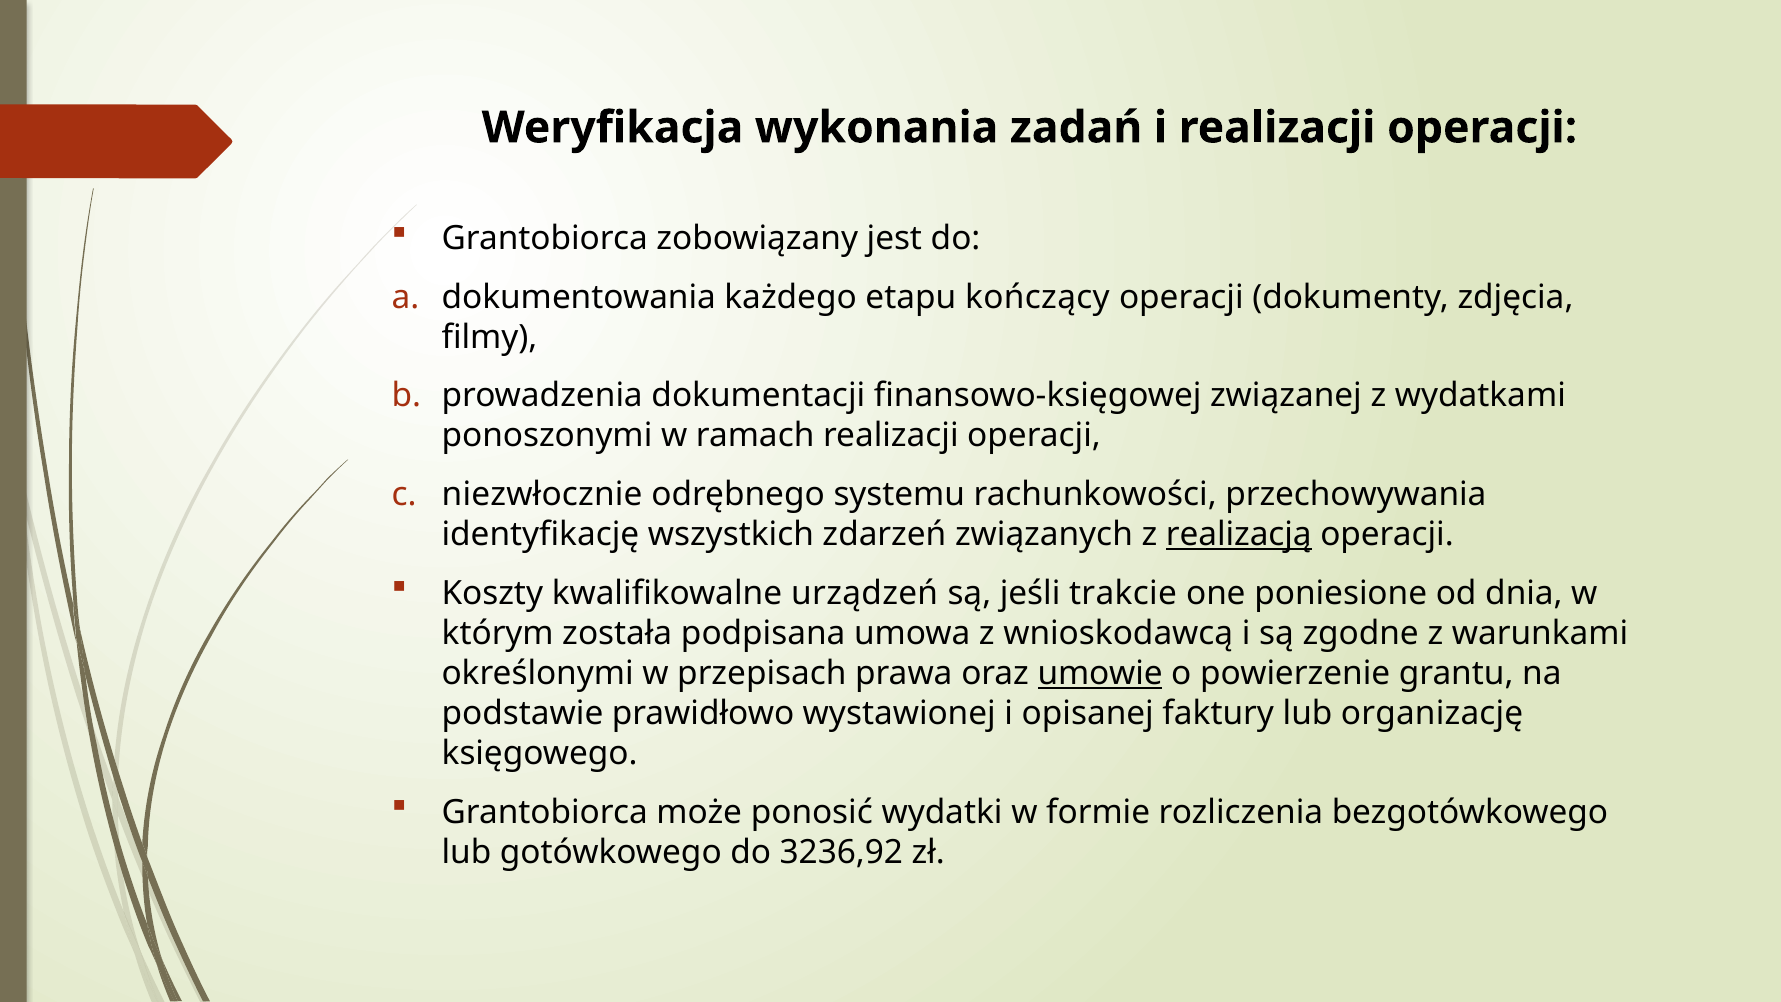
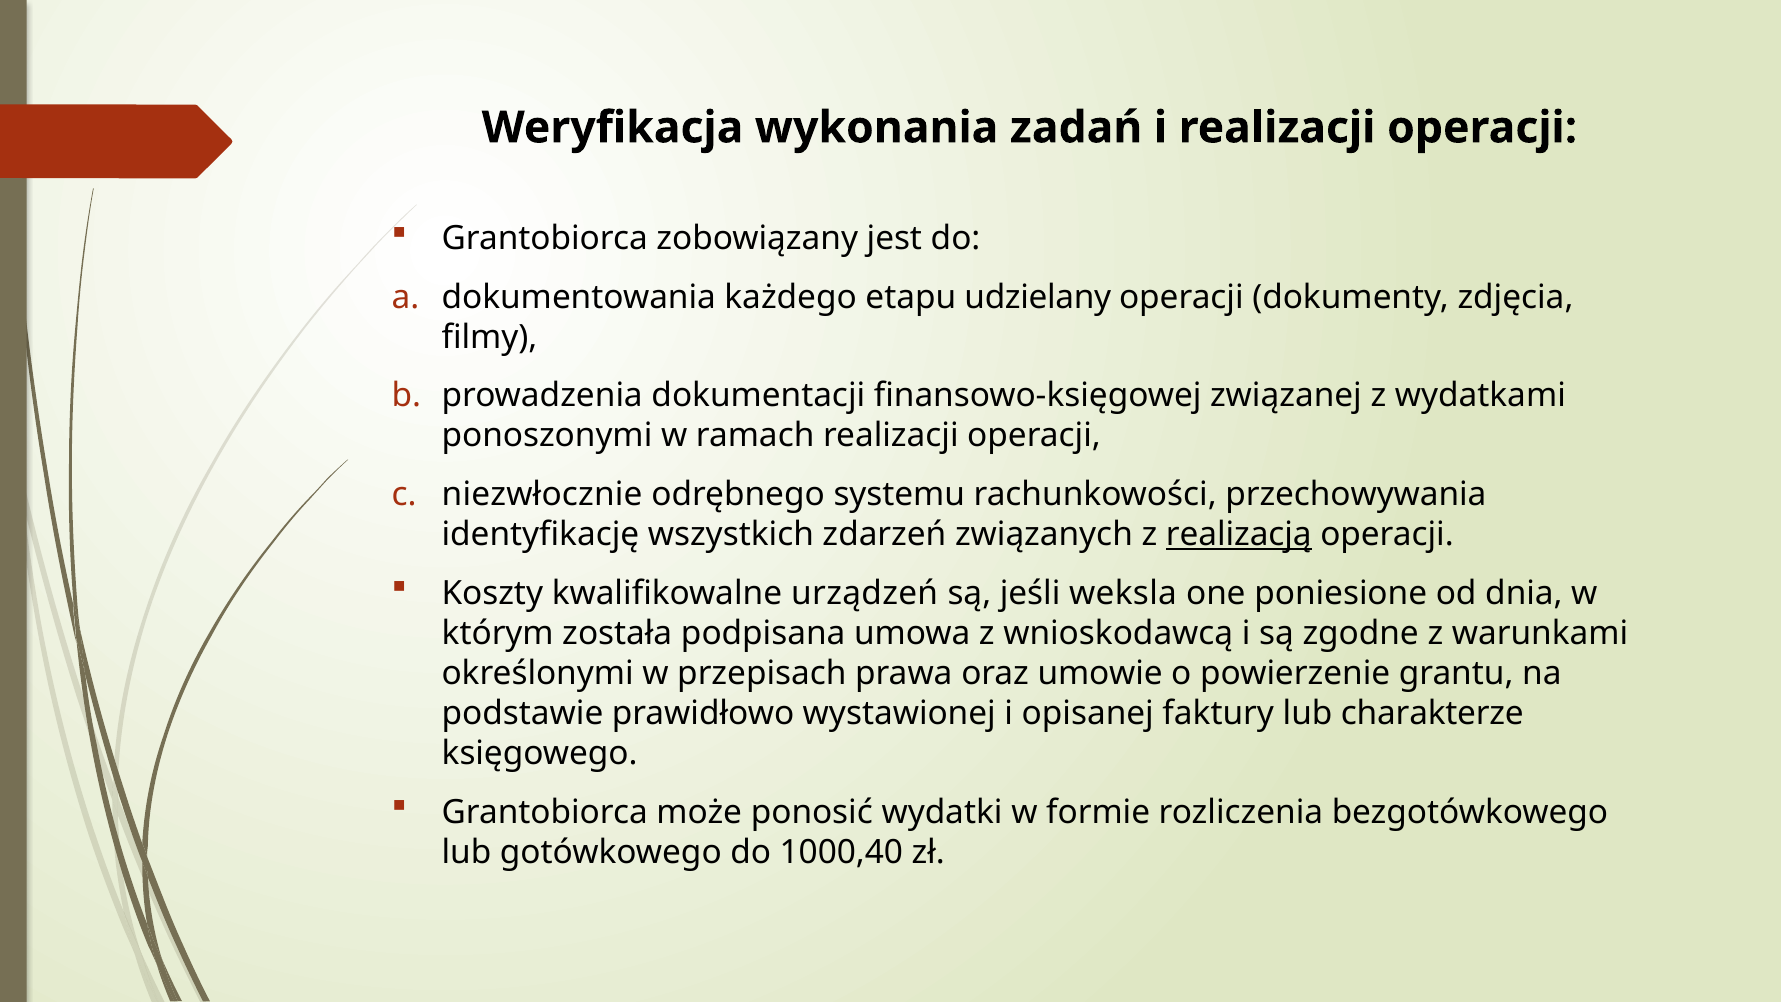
kończący: kończący -> udzielany
trakcie: trakcie -> weksla
umowie underline: present -> none
organizację: organizację -> charakterze
3236,92: 3236,92 -> 1000,40
